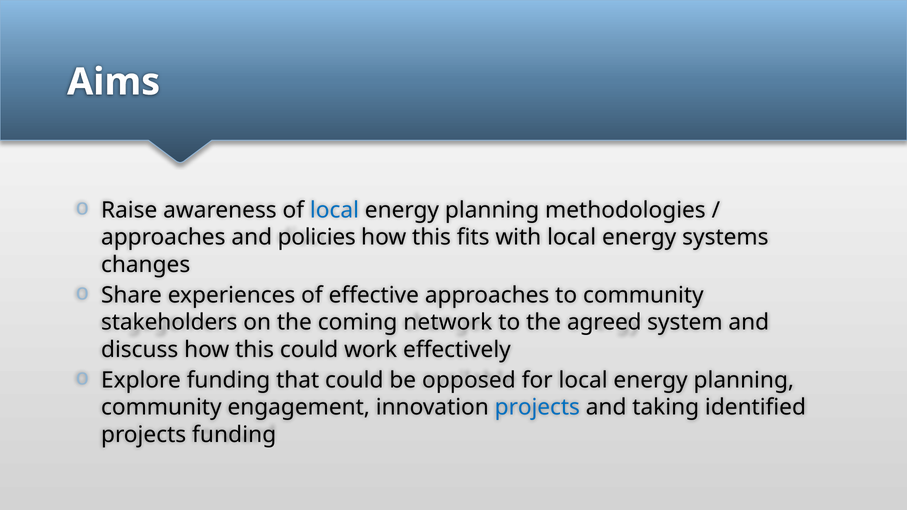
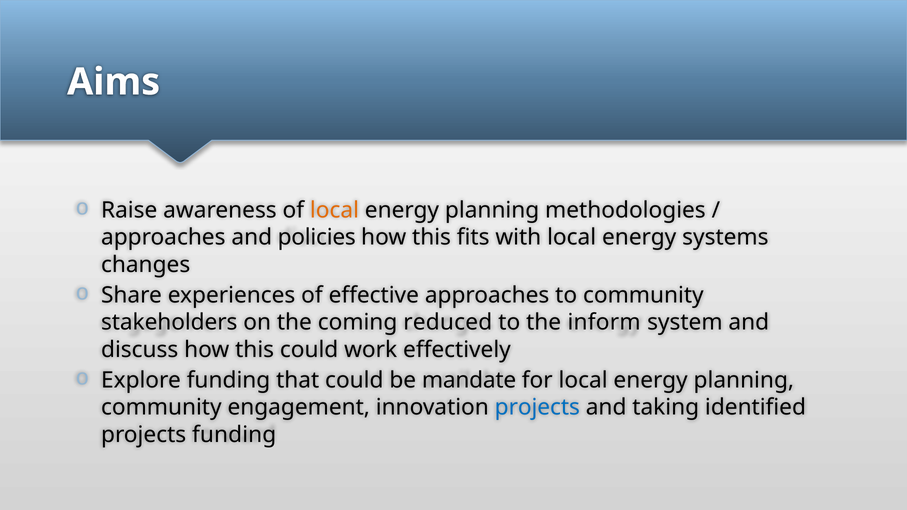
local at (334, 210) colour: blue -> orange
network: network -> reduced
agreed: agreed -> inform
opposed: opposed -> mandate
